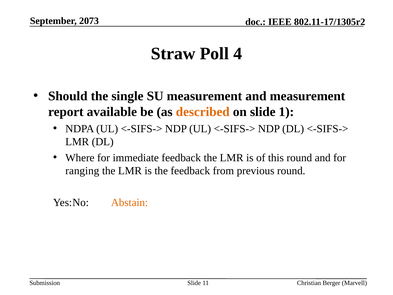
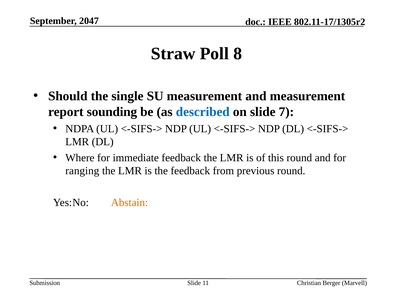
2073: 2073 -> 2047
4: 4 -> 8
available: available -> sounding
described colour: orange -> blue
1: 1 -> 7
